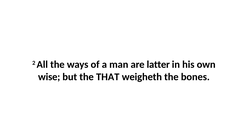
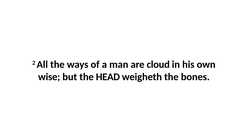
latter: latter -> cloud
THAT: THAT -> HEAD
